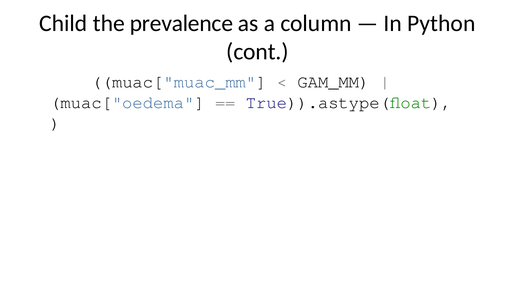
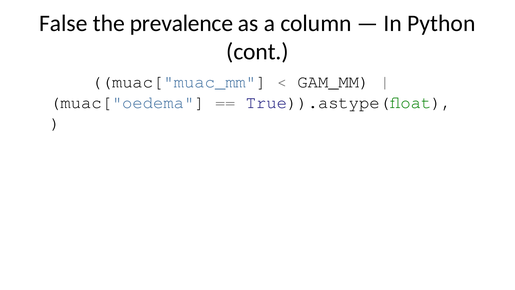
Child: Child -> False
